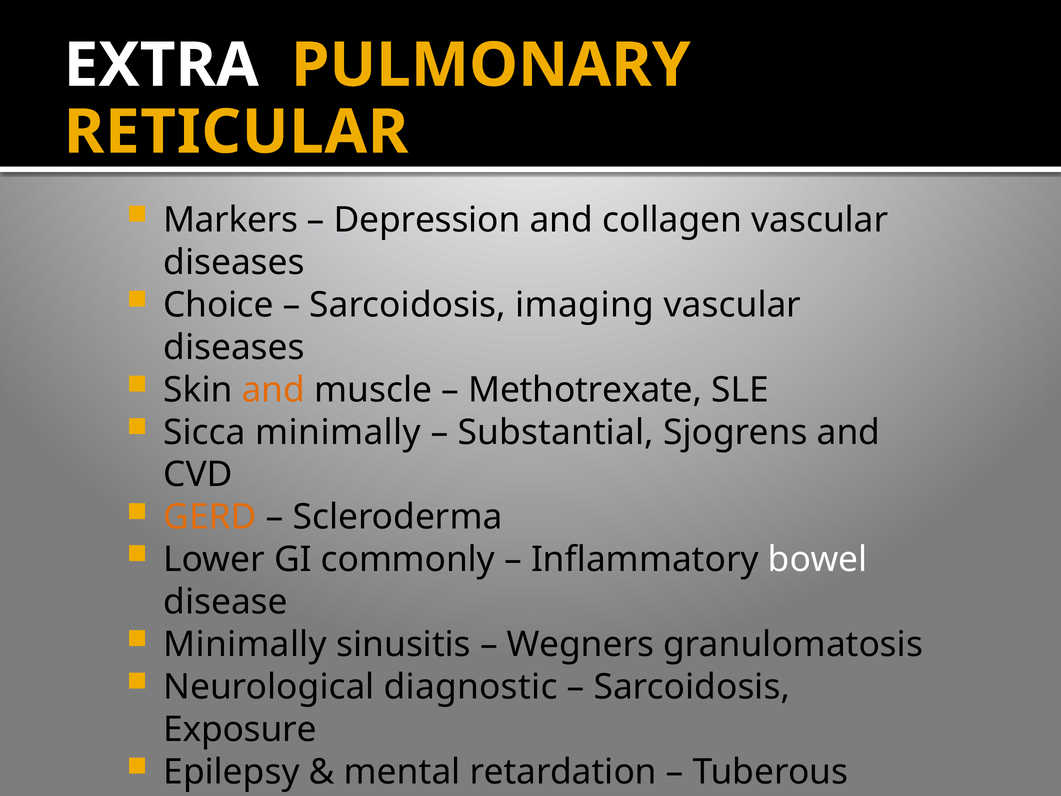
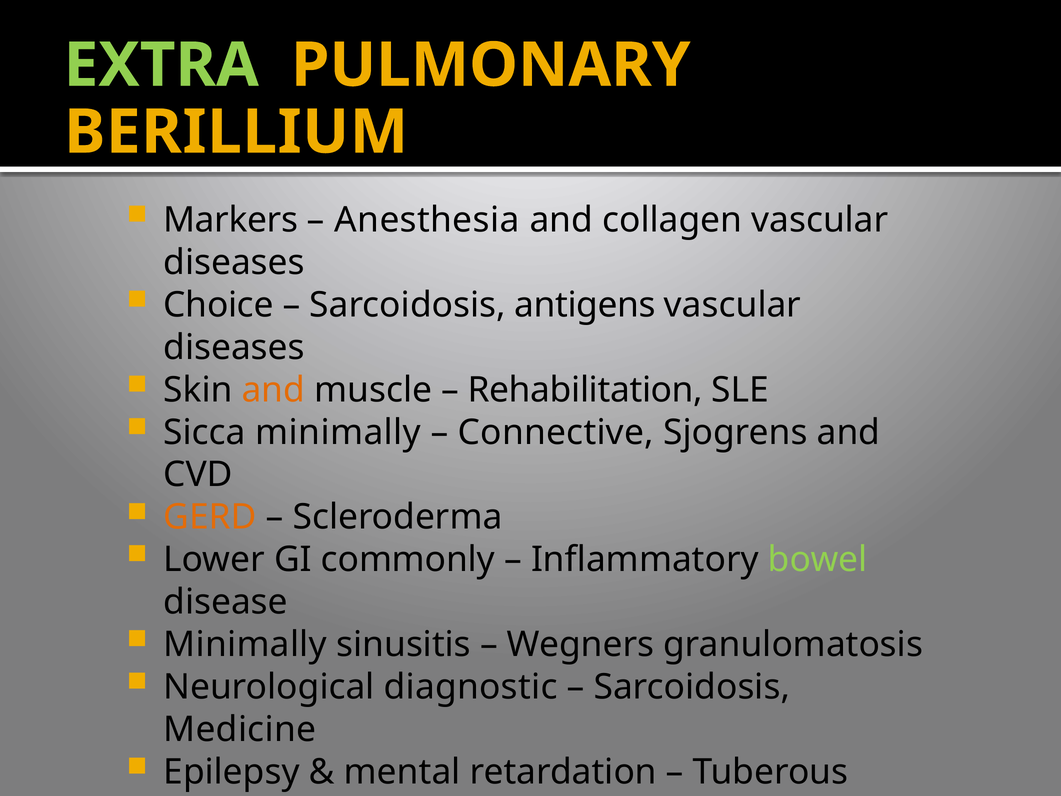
EXTRA colour: white -> light green
RETICULAR: RETICULAR -> BERILLIUM
Depression: Depression -> Anesthesia
imaging: imaging -> antigens
Methotrexate: Methotrexate -> Rehabilitation
Substantial: Substantial -> Connective
bowel colour: white -> light green
Exposure: Exposure -> Medicine
